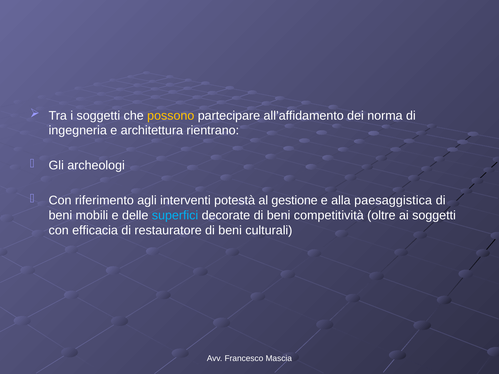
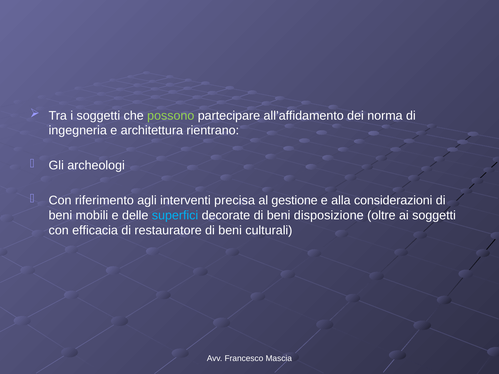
possono colour: yellow -> light green
potestà: potestà -> precisa
paesaggistica: paesaggistica -> considerazioni
competitività: competitività -> disposizione
